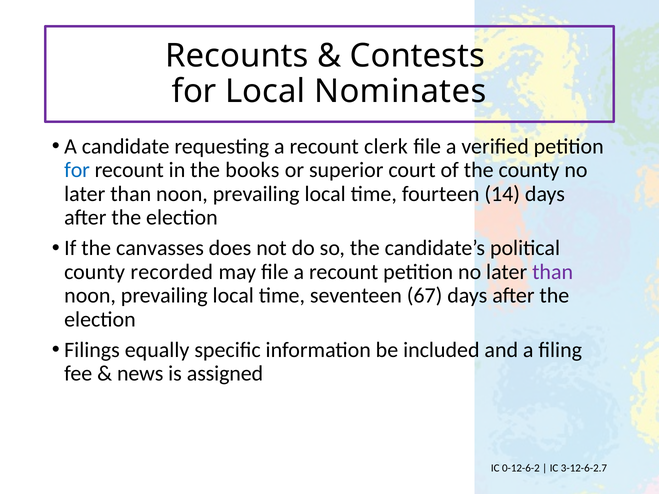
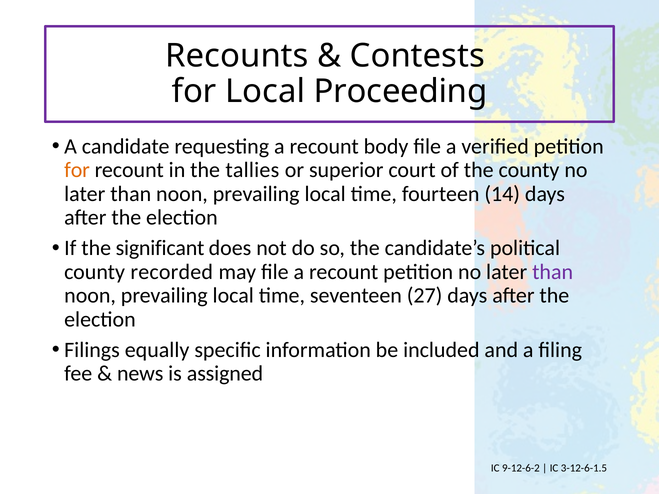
Nominates: Nominates -> Proceeding
clerk: clerk -> body
for at (77, 170) colour: blue -> orange
books: books -> tallies
canvasses: canvasses -> significant
67: 67 -> 27
0-12-6-2: 0-12-6-2 -> 9-12-6-2
3-12-6-2.7: 3-12-6-2.7 -> 3-12-6-1.5
